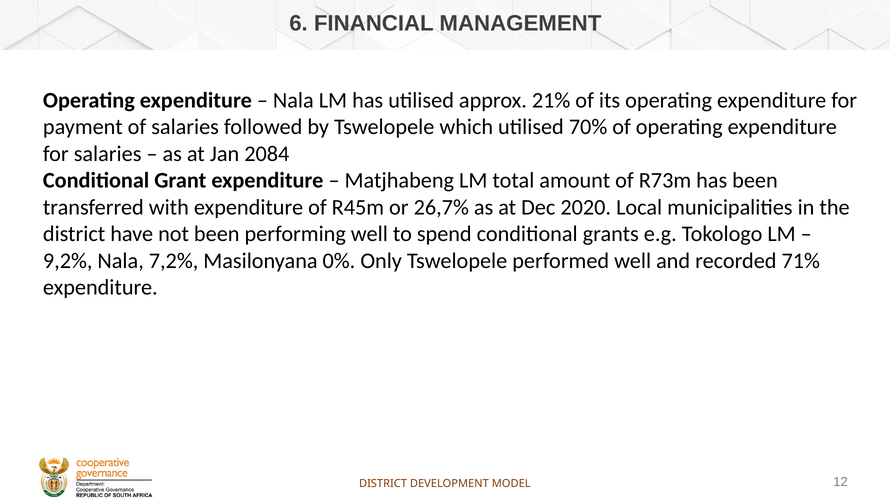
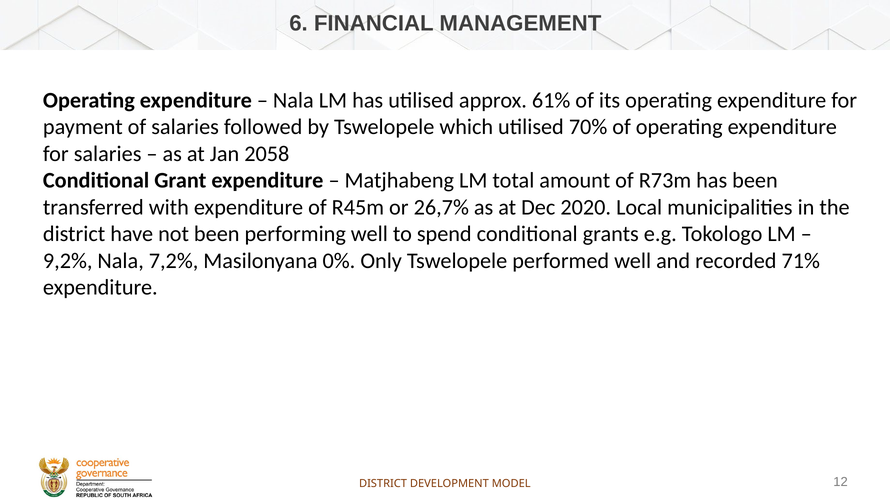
21%: 21% -> 61%
2084: 2084 -> 2058
